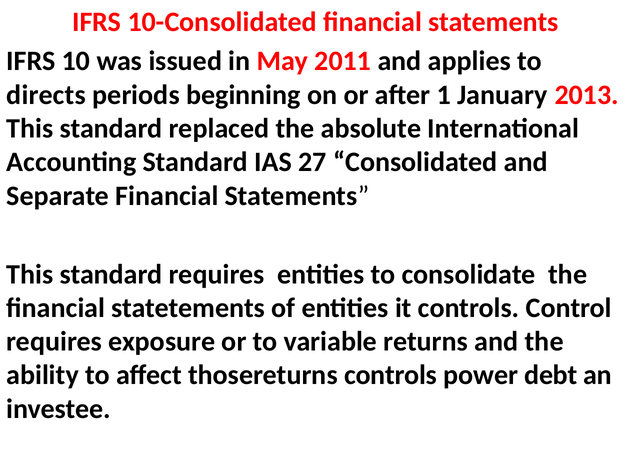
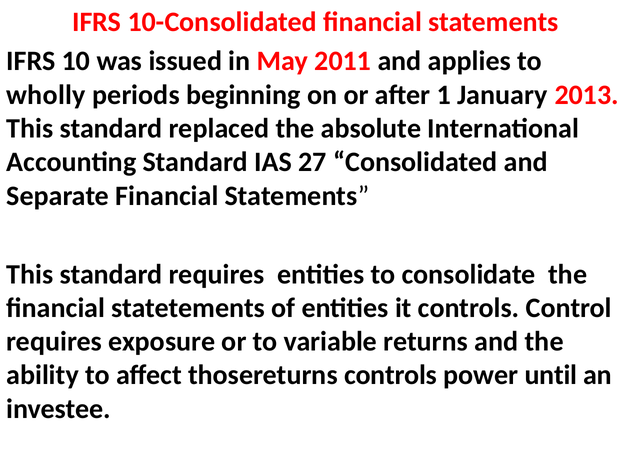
directs: directs -> wholly
debt: debt -> until
